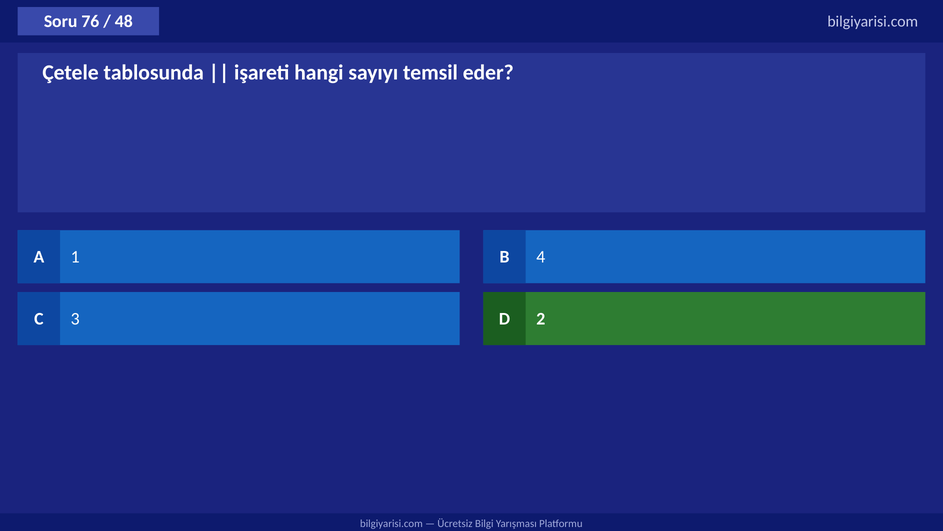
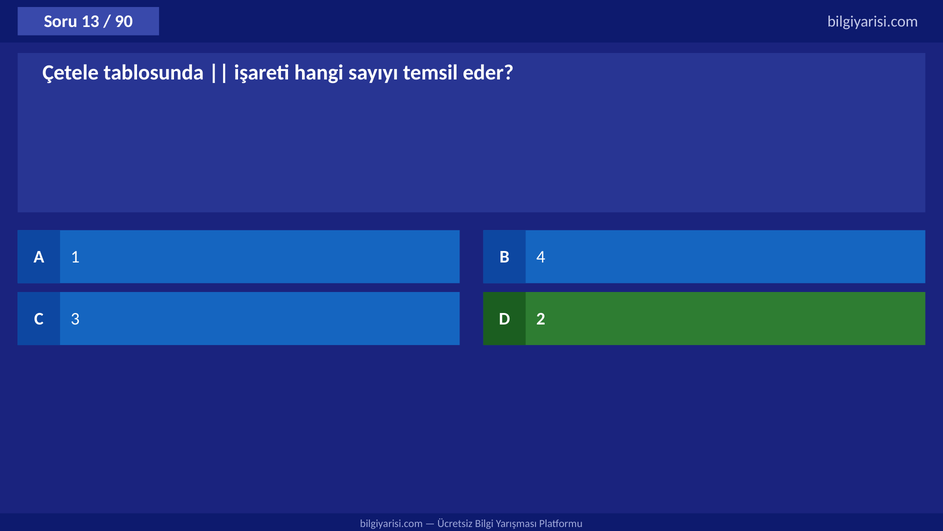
76: 76 -> 13
48: 48 -> 90
